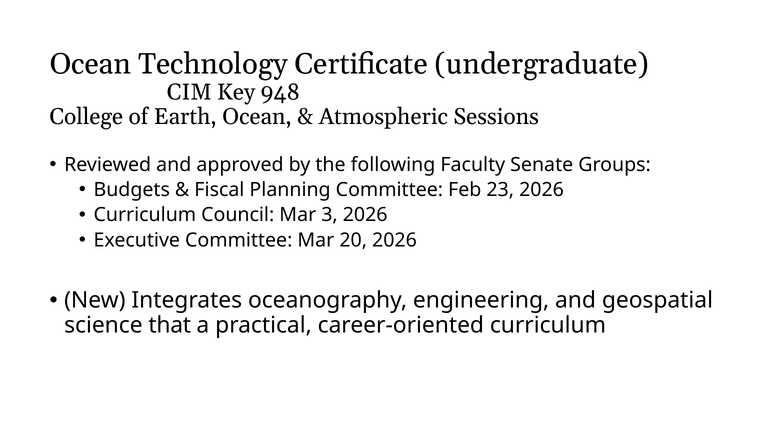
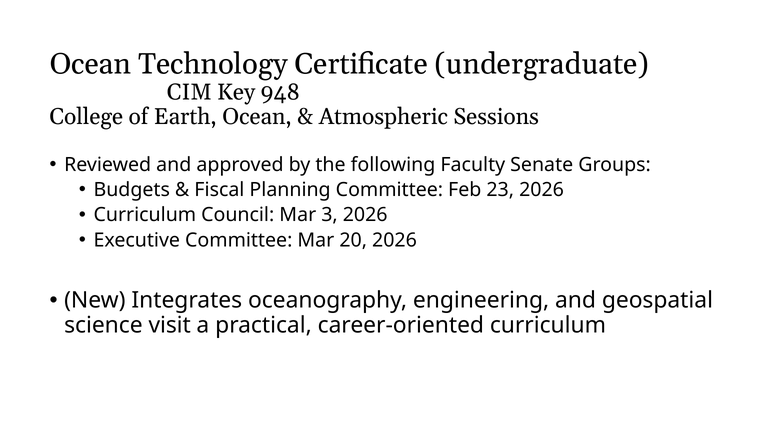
that: that -> visit
